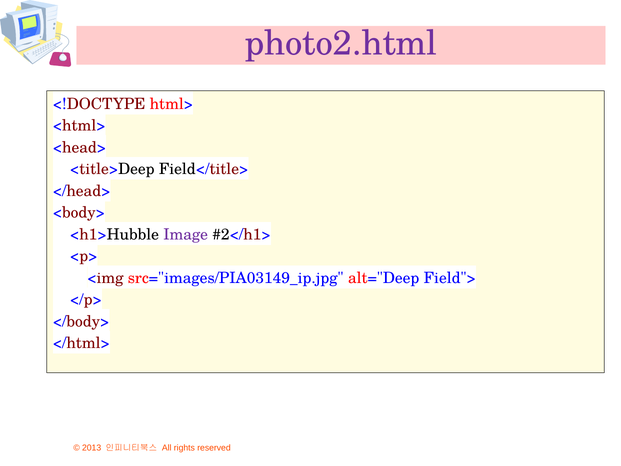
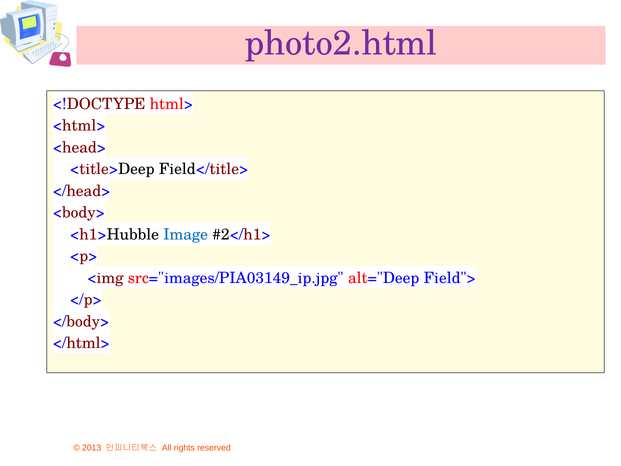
Image colour: purple -> blue
